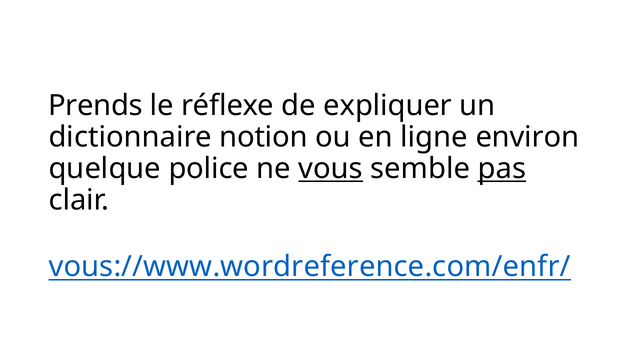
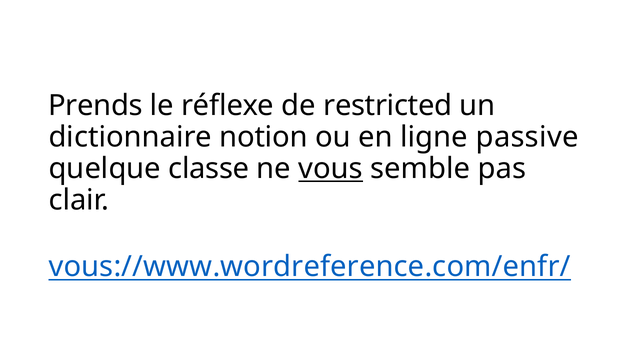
expliquer: expliquer -> restricted
environ: environ -> passive
police: police -> classe
pas underline: present -> none
